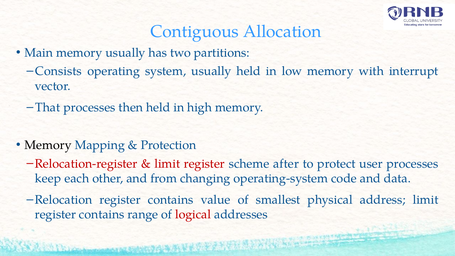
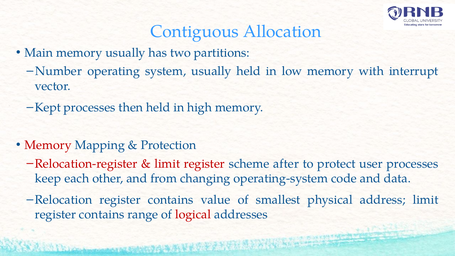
Consists: Consists -> Number
That: That -> Kept
Memory at (48, 145) colour: black -> red
